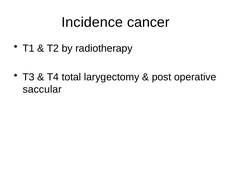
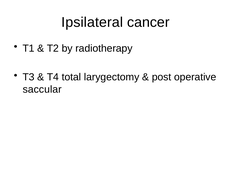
Incidence: Incidence -> Ipsilateral
